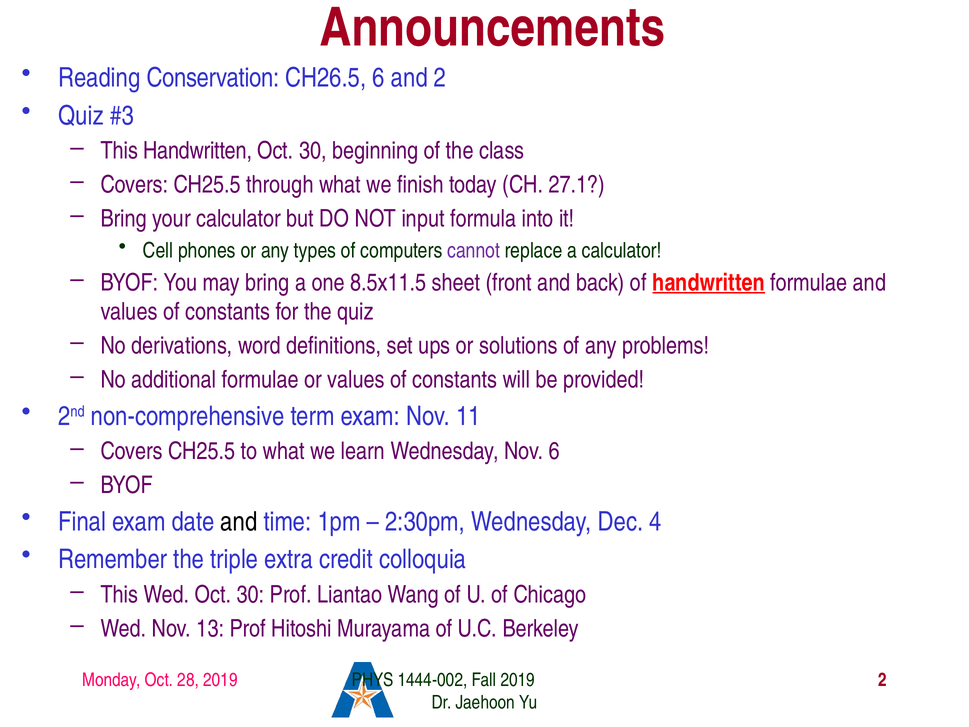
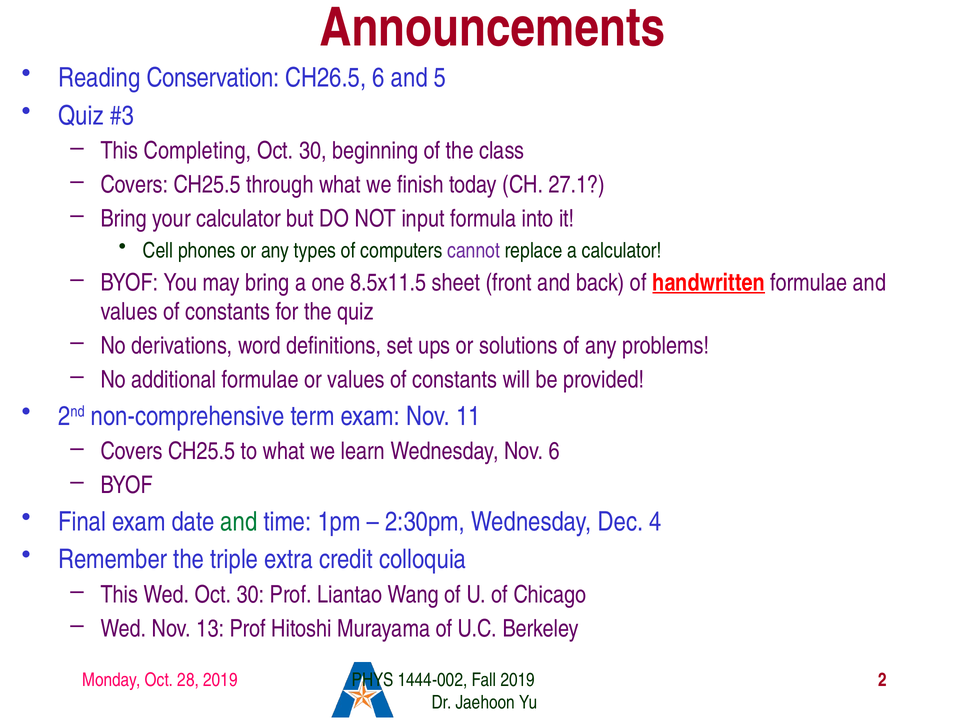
and 2: 2 -> 5
This Handwritten: Handwritten -> Completing
and at (239, 522) colour: black -> green
